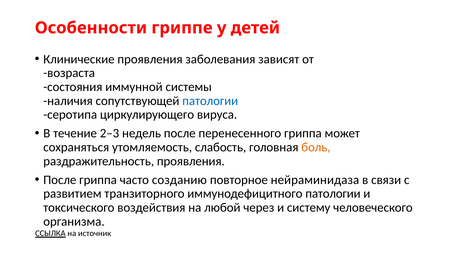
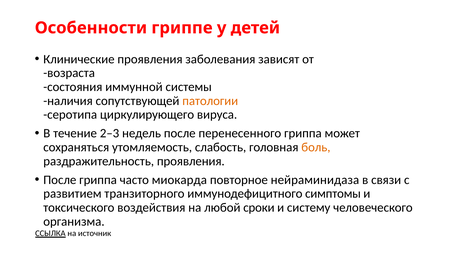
патологии at (210, 101) colour: blue -> orange
созданию: созданию -> миокарда
иммунодефицитного патологии: патологии -> симптомы
через: через -> сроки
